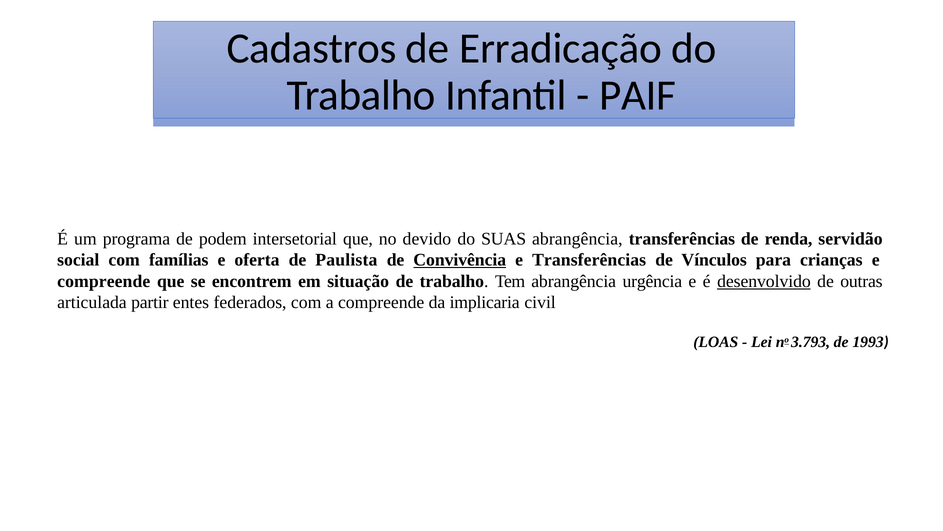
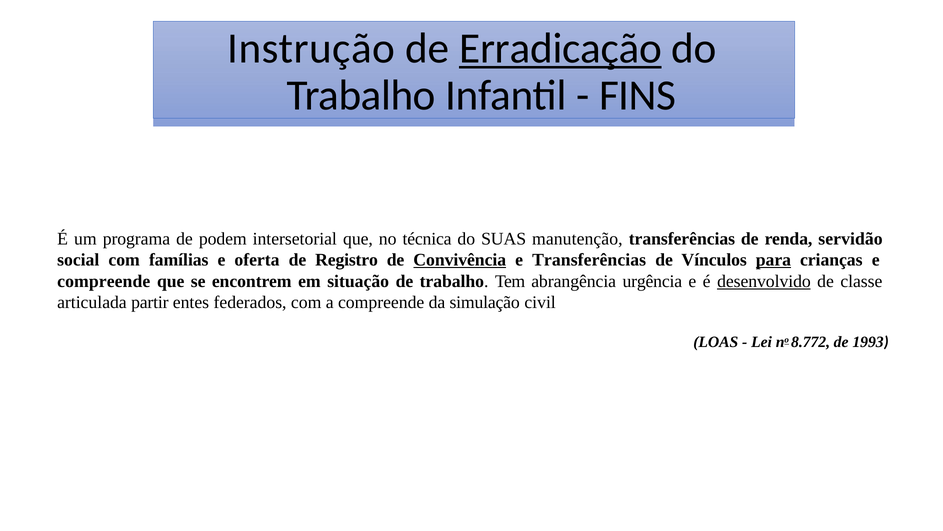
Cadastros: Cadastros -> Instrução
Erradicação underline: none -> present
PAIF: PAIF -> FINS
devido: devido -> técnica
SUAS abrangência: abrangência -> manutenção
Paulista: Paulista -> Registro
para underline: none -> present
outras: outras -> classe
implicaria: implicaria -> simulação
3.793: 3.793 -> 8.772
